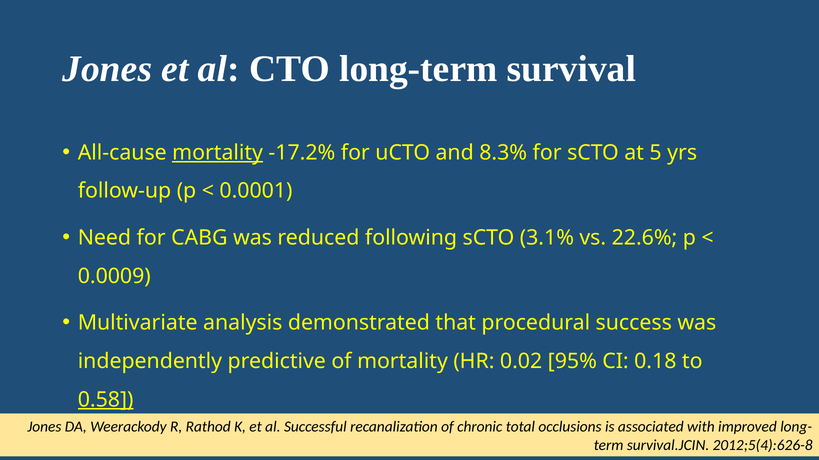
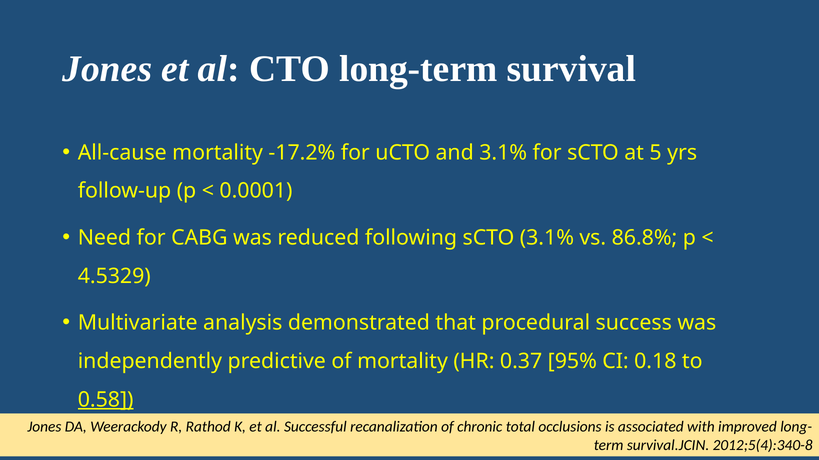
mortality at (218, 153) underline: present -> none
and 8.3%: 8.3% -> 3.1%
22.6%: 22.6% -> 86.8%
0.0009: 0.0009 -> 4.5329
0.02: 0.02 -> 0.37
2012;5(4):626-8: 2012;5(4):626-8 -> 2012;5(4):340-8
